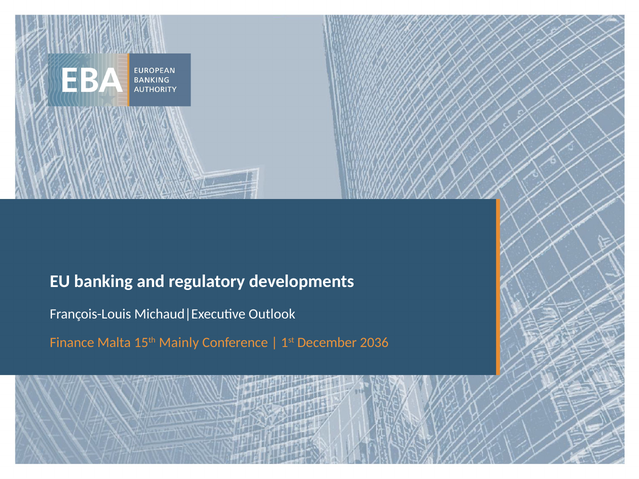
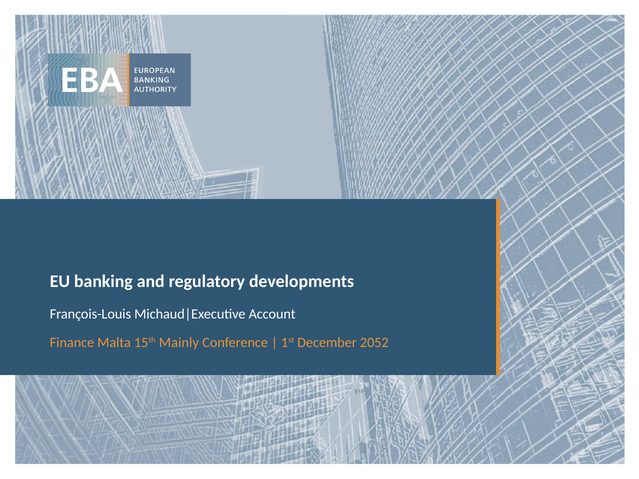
Outlook: Outlook -> Account
2036: 2036 -> 2052
